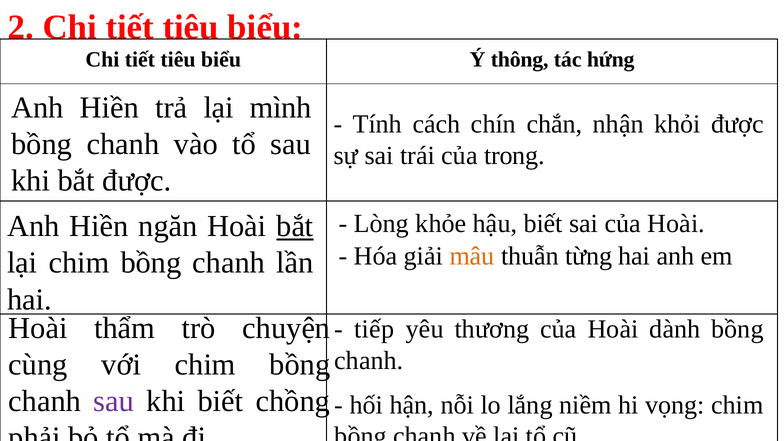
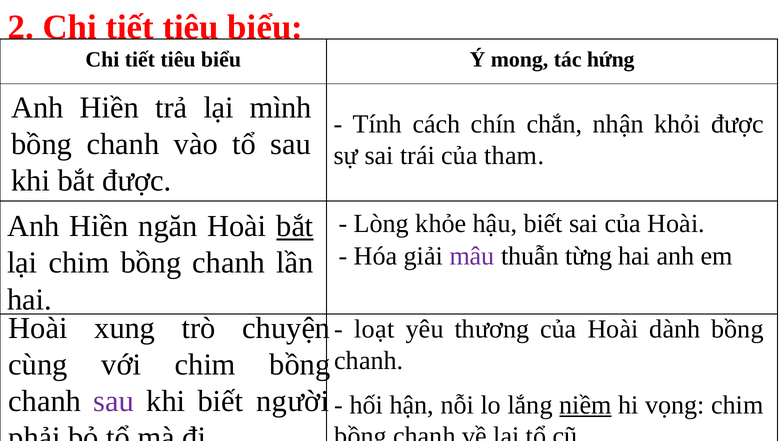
thông: thông -> mong
trong: trong -> tham
mâu colour: orange -> purple
thẩm: thẩm -> xung
tiếp: tiếp -> loạt
chồng: chồng -> người
niềm underline: none -> present
